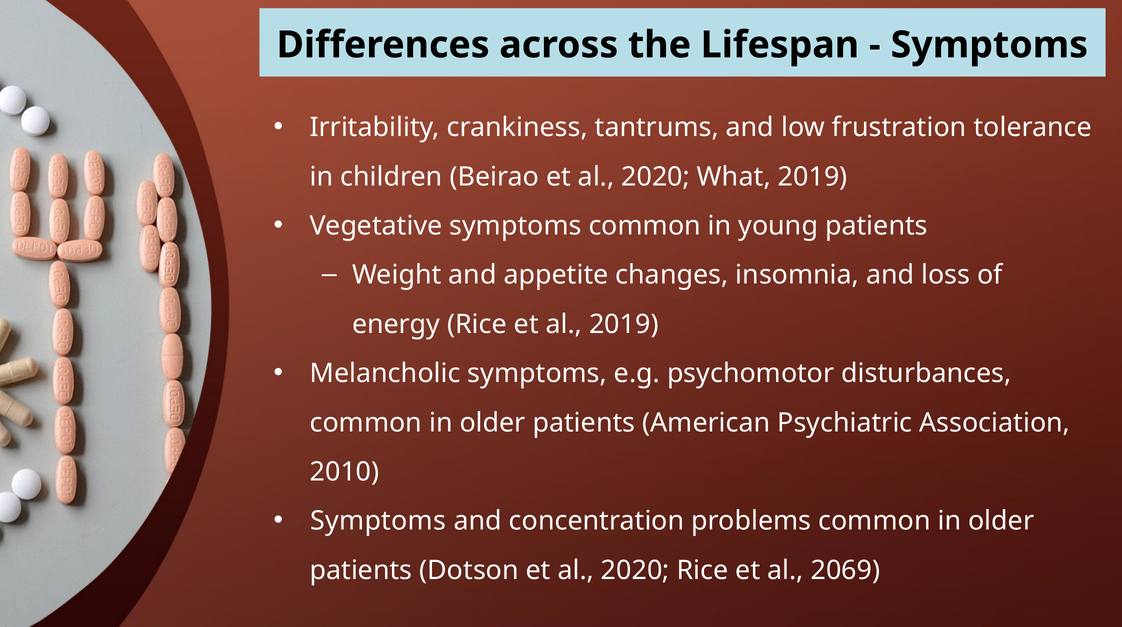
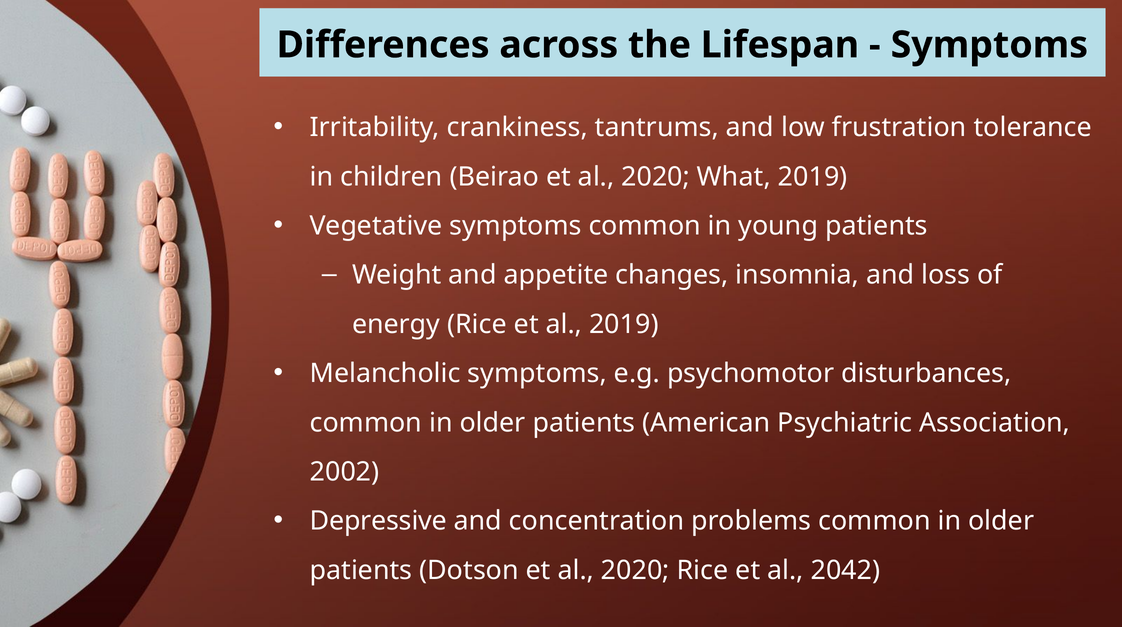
2010: 2010 -> 2002
Symptoms at (378, 522): Symptoms -> Depressive
2069: 2069 -> 2042
